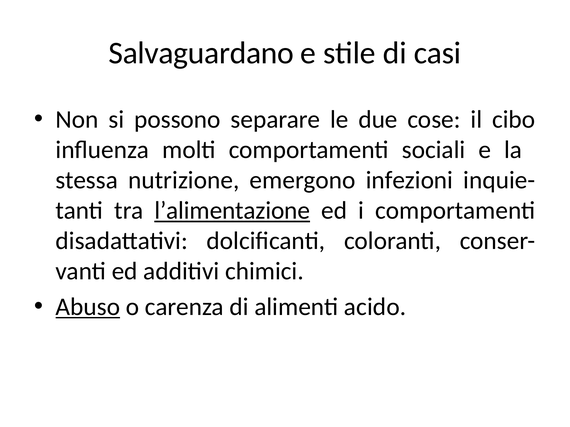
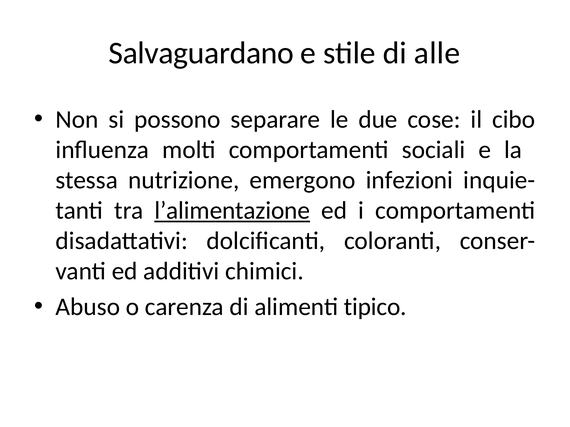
casi: casi -> alle
Abuso underline: present -> none
acido: acido -> tipico
